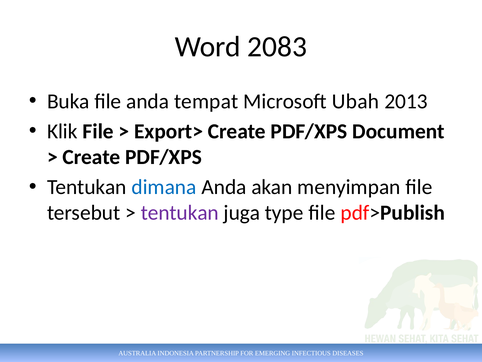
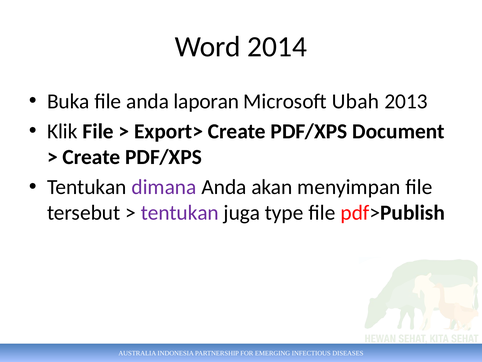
2083: 2083 -> 2014
tempat: tempat -> laporan
dimana colour: blue -> purple
